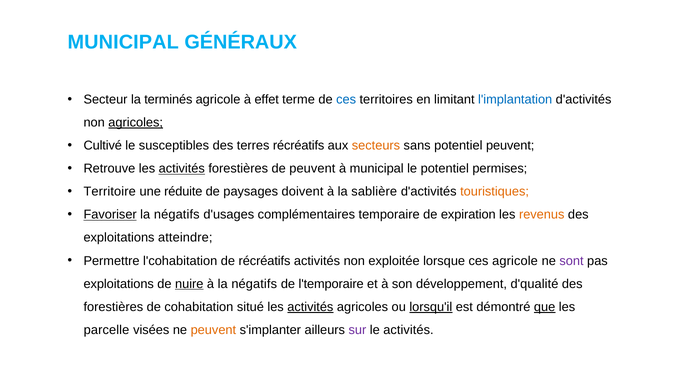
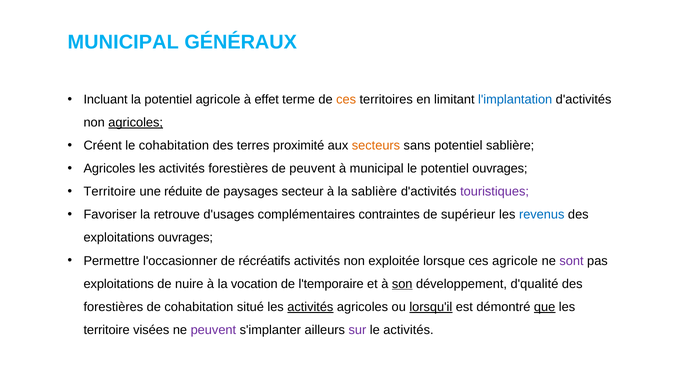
Secteur: Secteur -> Incluant
la terminés: terminés -> potentiel
ces at (346, 99) colour: blue -> orange
Cultivé: Cultivé -> Créent
le susceptibles: susceptibles -> cohabitation
terres récréatifs: récréatifs -> proximité
potentiel peuvent: peuvent -> sablière
Retrouve at (109, 168): Retrouve -> Agricoles
activités at (182, 168) underline: present -> none
potentiel permises: permises -> ouvrages
doivent: doivent -> secteur
touristiques colour: orange -> purple
Favoriser underline: present -> none
négatifs at (177, 215): négatifs -> retrouve
temporaire: temporaire -> contraintes
expiration: expiration -> supérieur
revenus colour: orange -> blue
exploitations atteindre: atteindre -> ouvrages
l'cohabitation: l'cohabitation -> l'occasionner
nuire underline: present -> none
à la négatifs: négatifs -> vocation
son underline: none -> present
parcelle at (106, 330): parcelle -> territoire
peuvent at (213, 330) colour: orange -> purple
